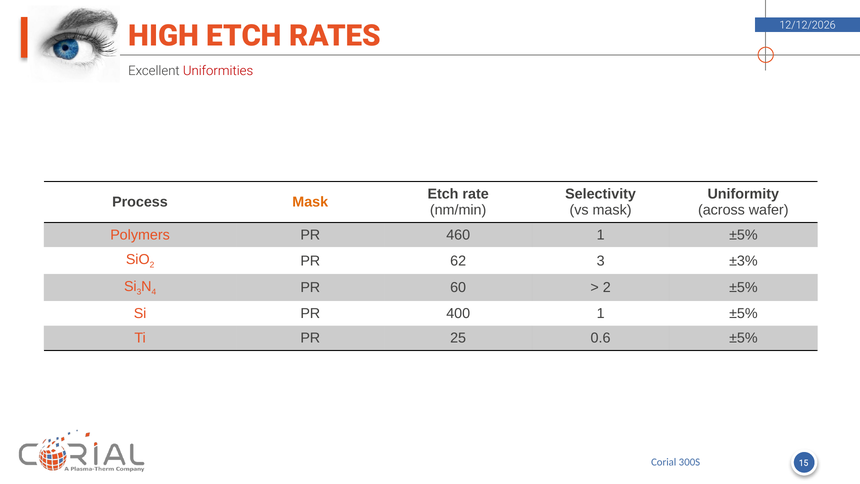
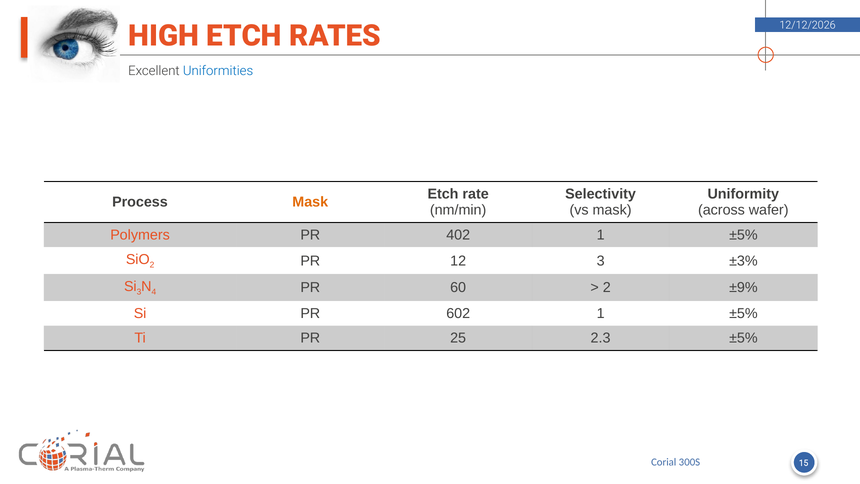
Uniformities colour: red -> blue
460: 460 -> 402
62: 62 -> 12
2 ±5%: ±5% -> ±9%
400: 400 -> 602
0.6: 0.6 -> 2.3
